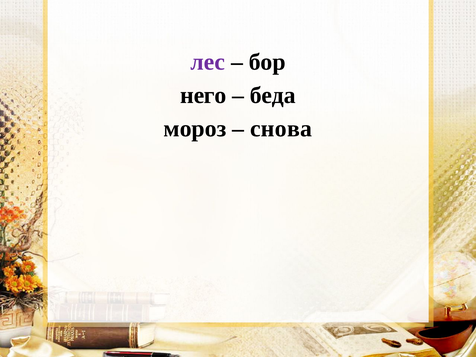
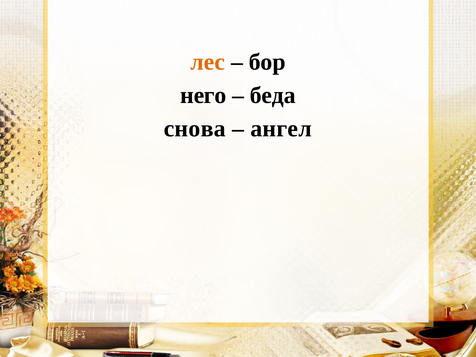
лес colour: purple -> orange
мороз: мороз -> снова
снова: снова -> ангел
